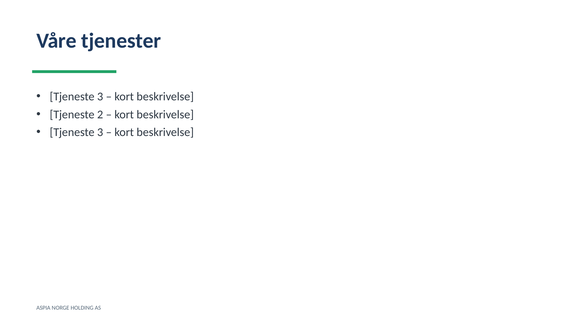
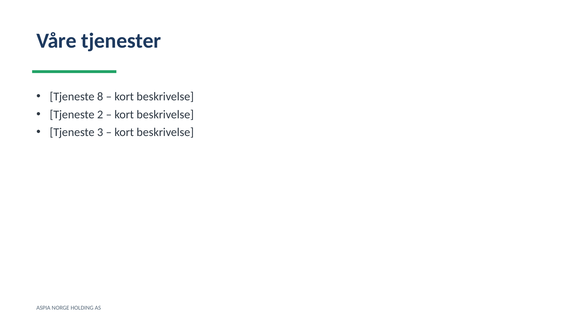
3 at (100, 97): 3 -> 8
